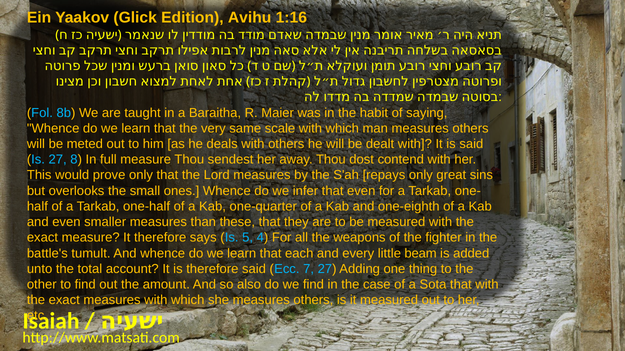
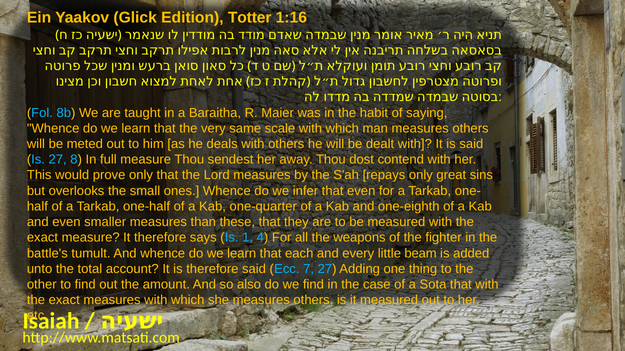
Avihu: Avihu -> Totter
5: 5 -> 1
